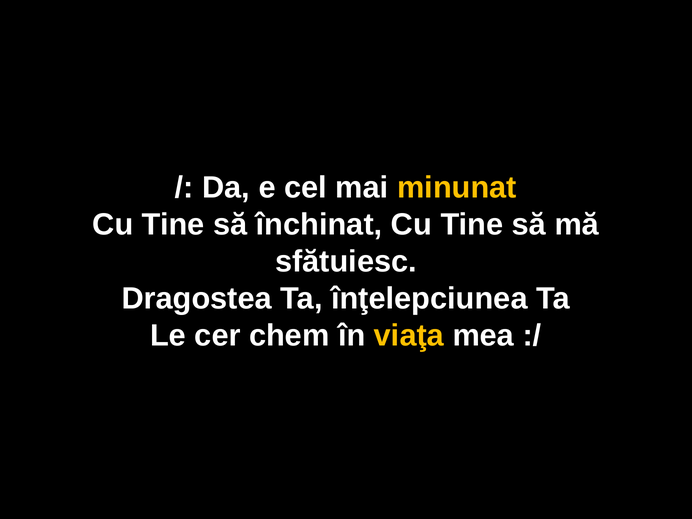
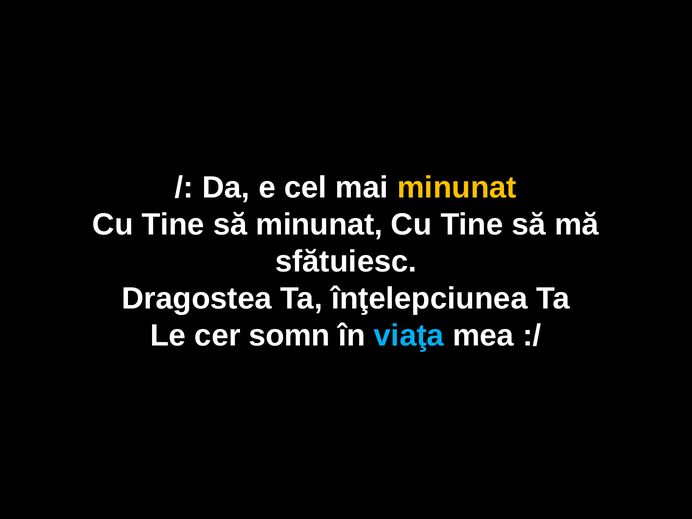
să închinat: închinat -> minunat
chem: chem -> somn
viaţa colour: yellow -> light blue
